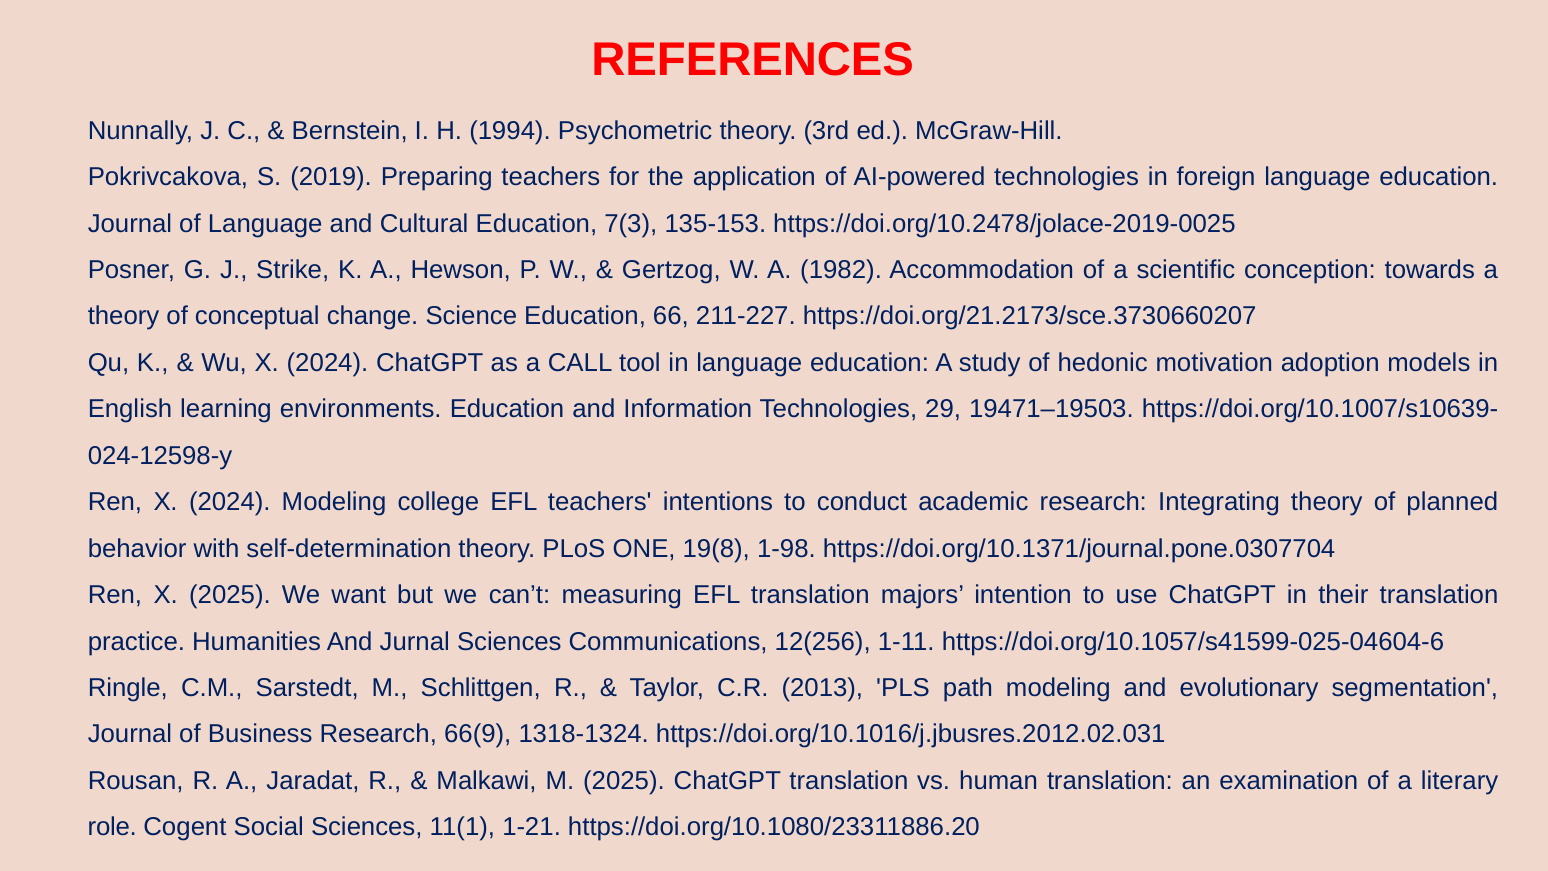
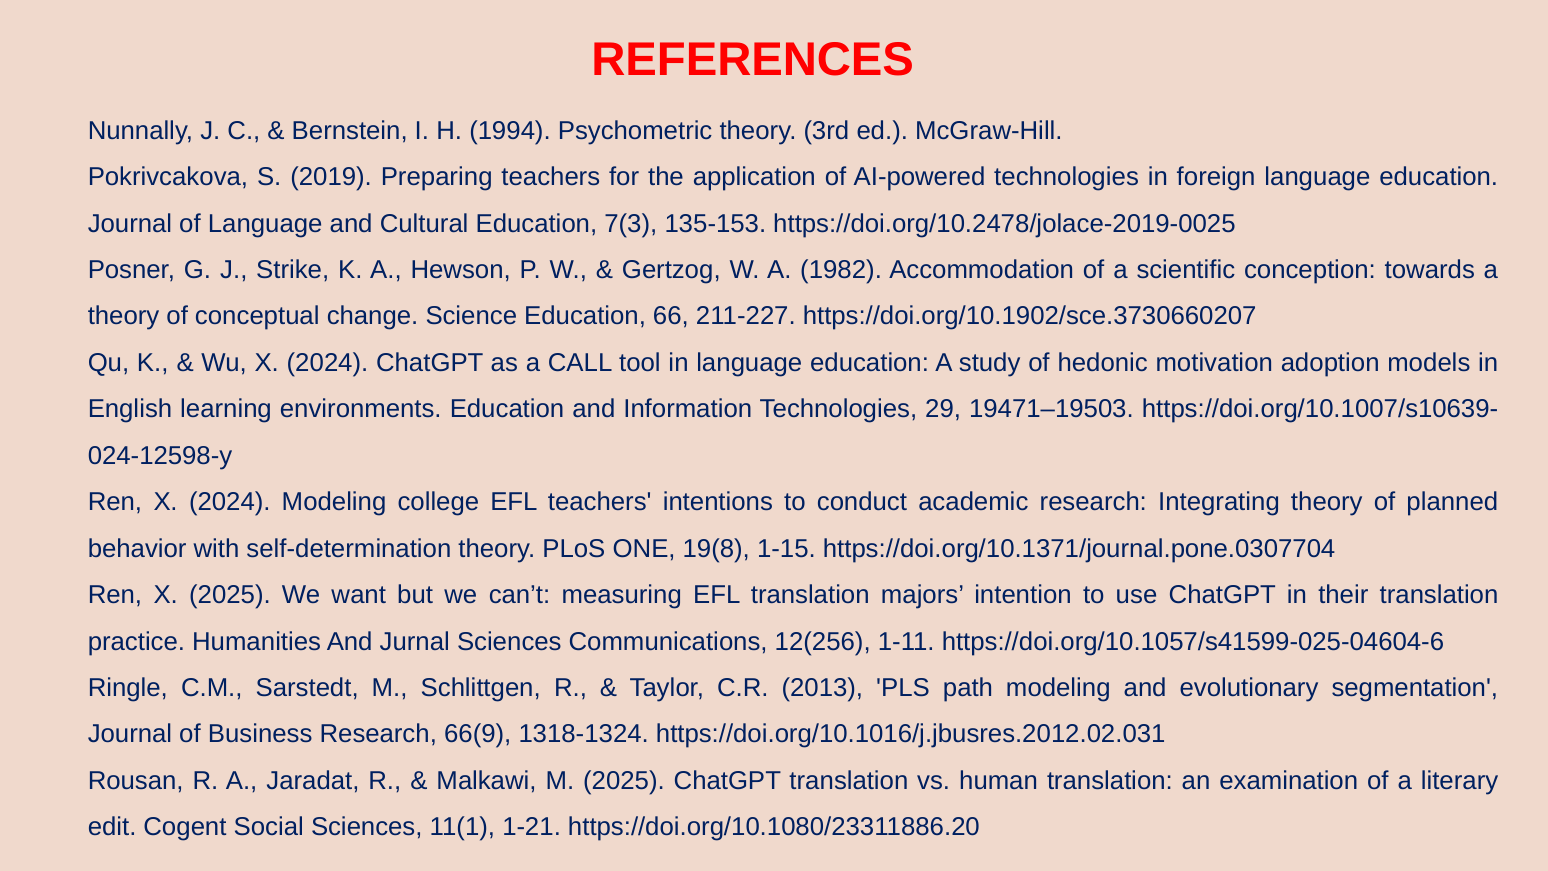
https://doi.org/21.2173/sce.3730660207: https://doi.org/21.2173/sce.3730660207 -> https://doi.org/10.1902/sce.3730660207
1-98: 1-98 -> 1-15
role: role -> edit
